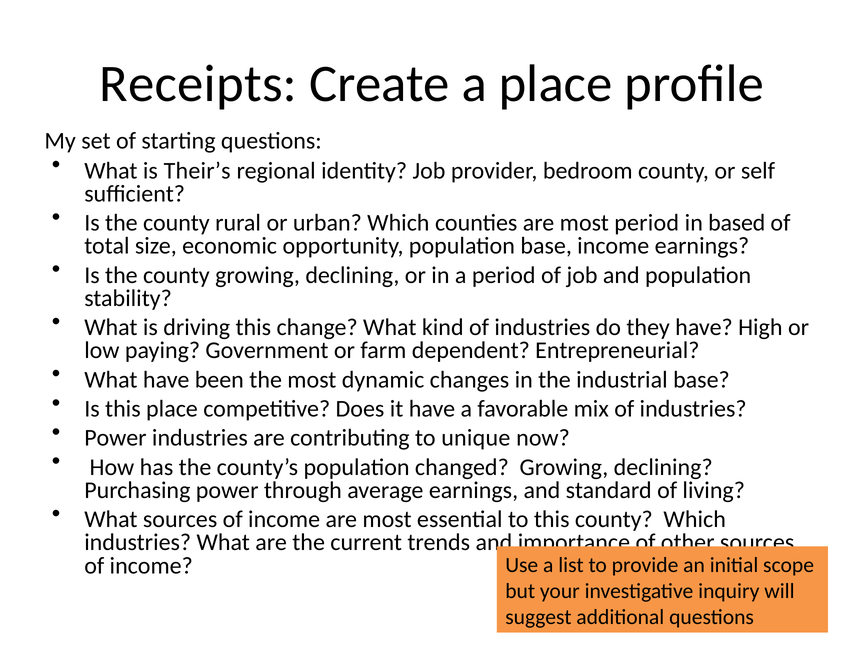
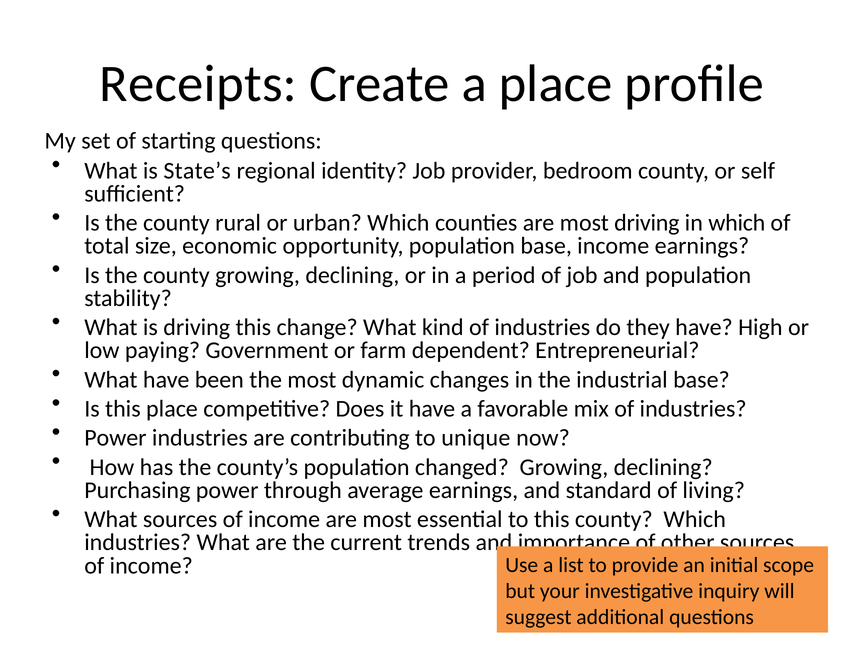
Their’s: Their’s -> State’s
most period: period -> driving
in based: based -> which
